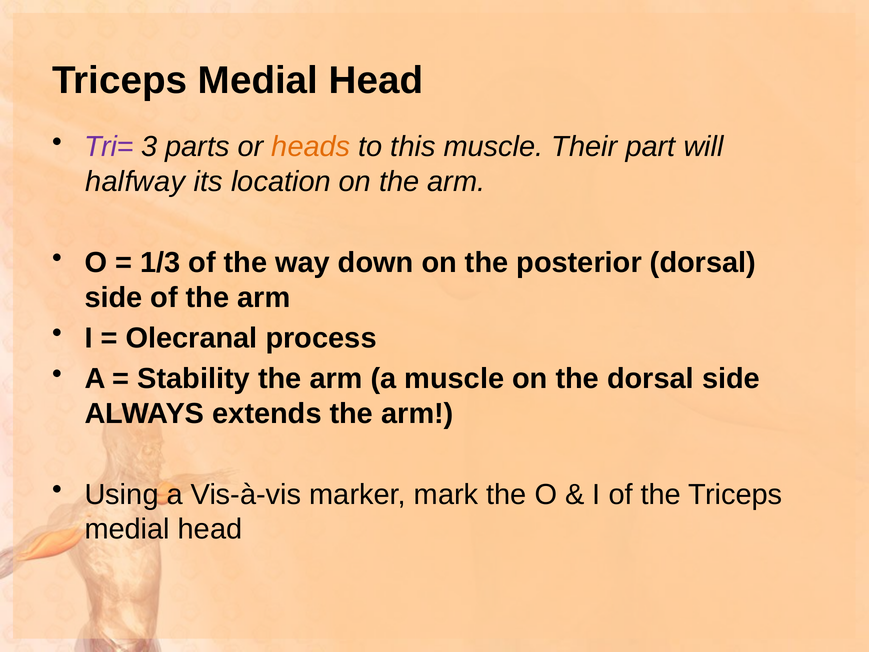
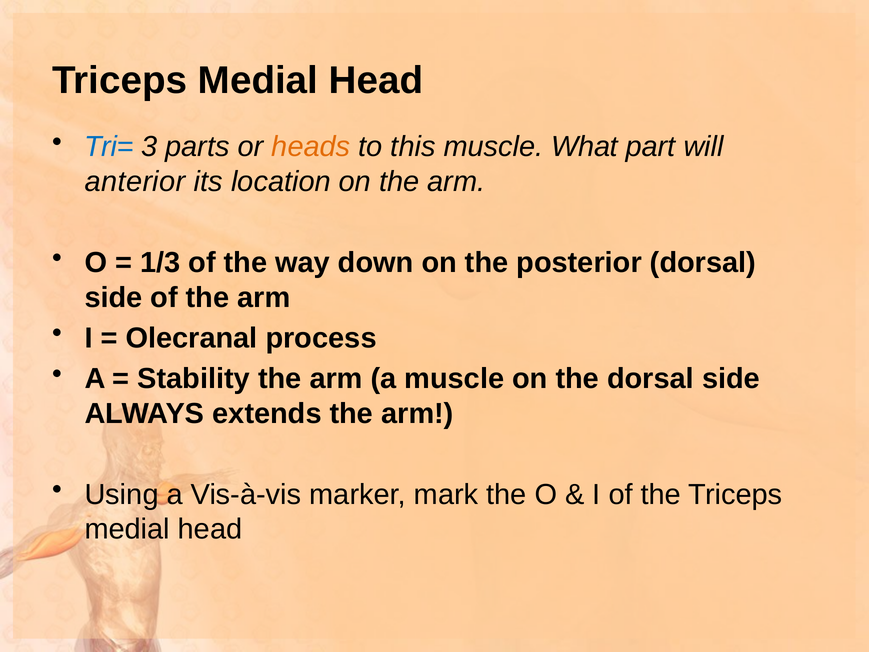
Tri= colour: purple -> blue
Their: Their -> What
halfway: halfway -> anterior
